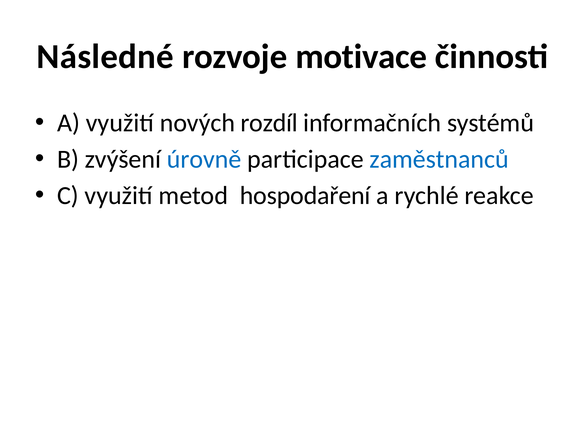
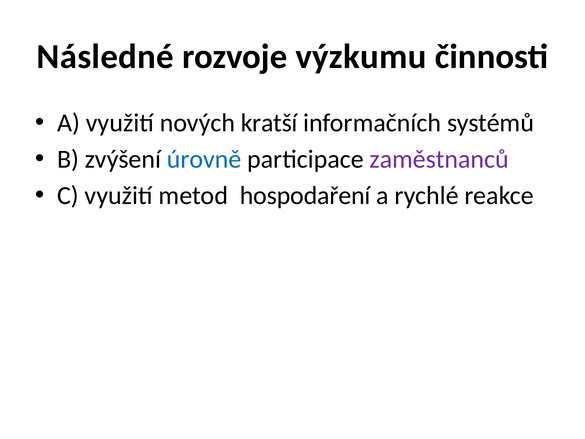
motivace: motivace -> výzkumu
rozdíl: rozdíl -> kratší
zaměstnanců colour: blue -> purple
